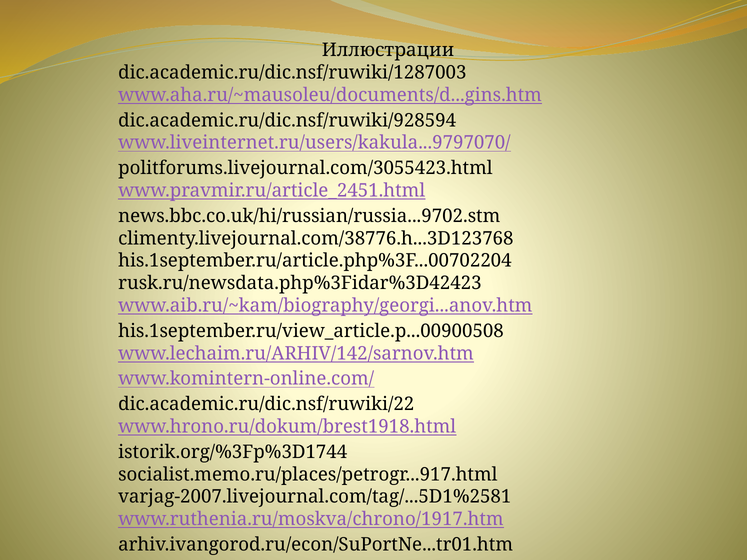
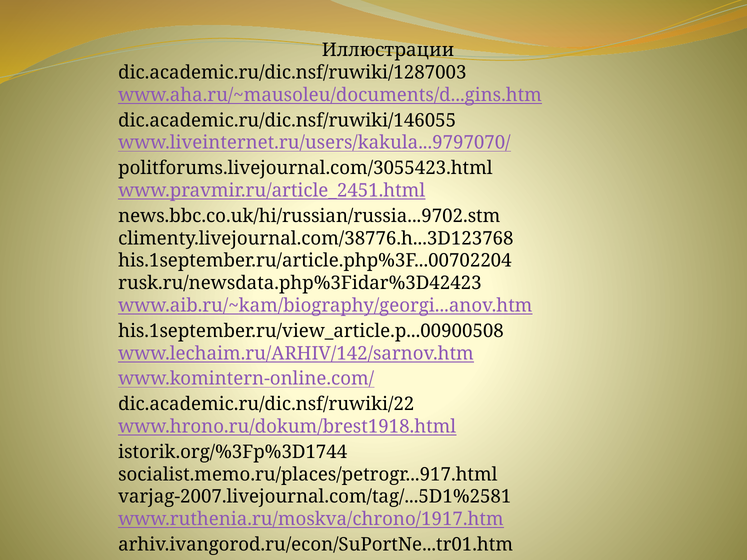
dic.academic.ru/dic.nsf/ruwiki/928594: dic.academic.ru/dic.nsf/ruwiki/928594 -> dic.academic.ru/dic.nsf/ruwiki/146055
